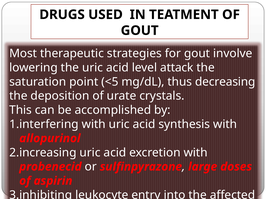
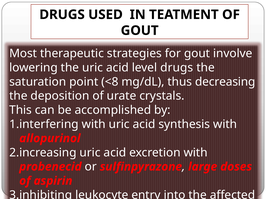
level attack: attack -> drugs
<5: <5 -> <8
